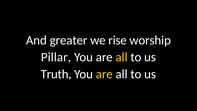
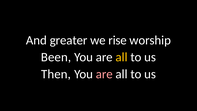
Pillar: Pillar -> Been
Truth: Truth -> Then
are at (104, 74) colour: yellow -> pink
